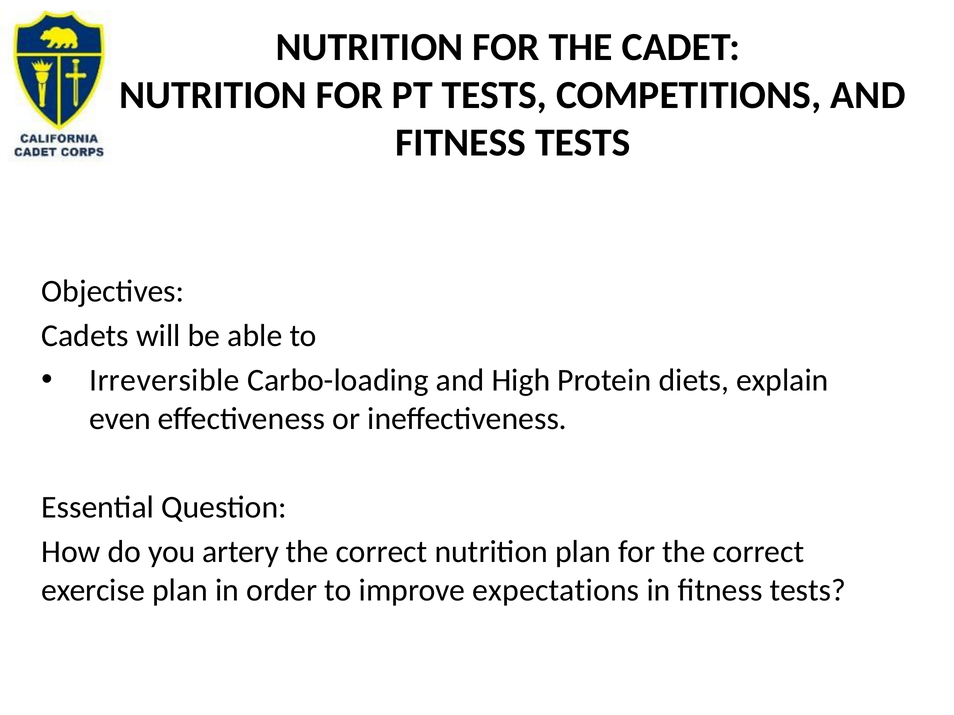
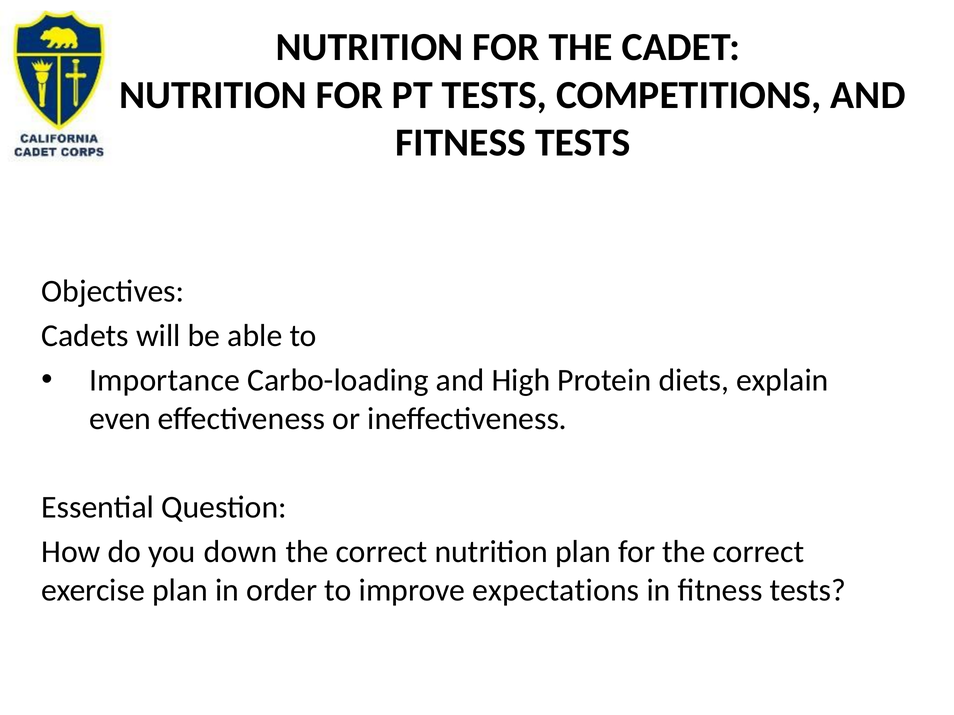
Irreversible: Irreversible -> Importance
artery: artery -> down
